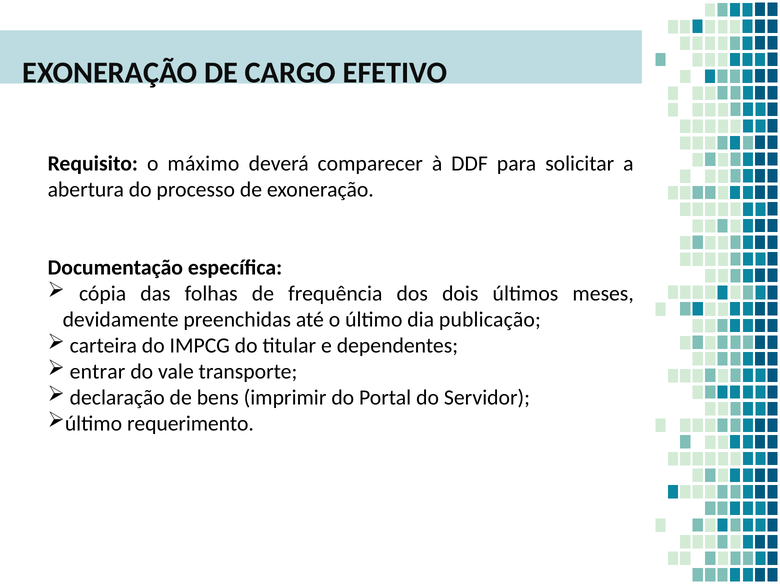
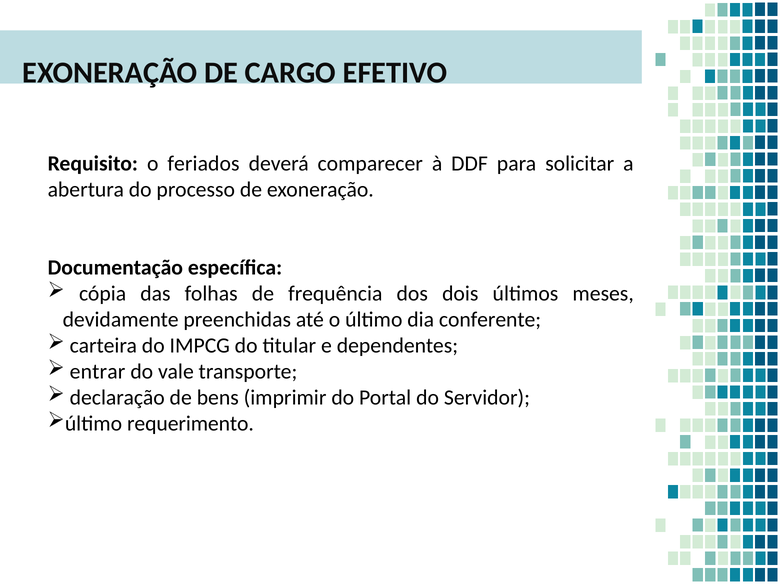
máximo: máximo -> feriados
publicação: publicação -> conferente
